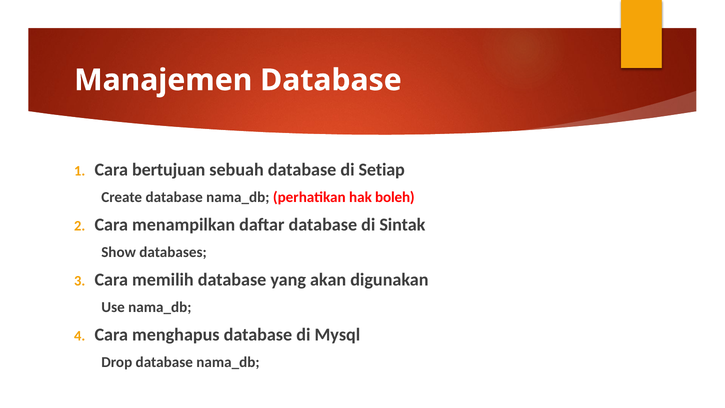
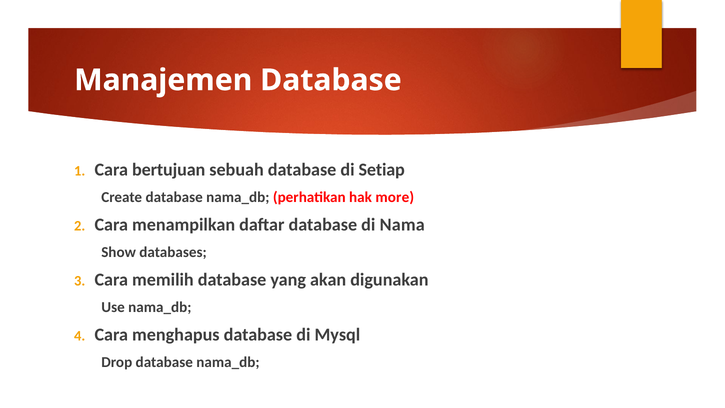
boleh: boleh -> more
Sintak: Sintak -> Nama
